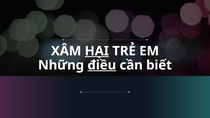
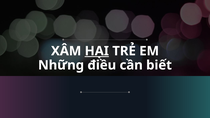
điều underline: present -> none
